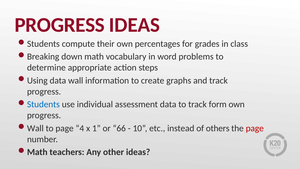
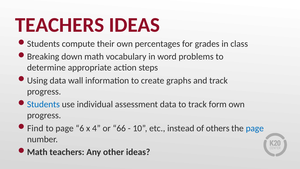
PROGRESS at (60, 25): PROGRESS -> TEACHERS
Wall at (35, 128): Wall -> Find
4: 4 -> 6
1: 1 -> 4
page at (255, 128) colour: red -> blue
